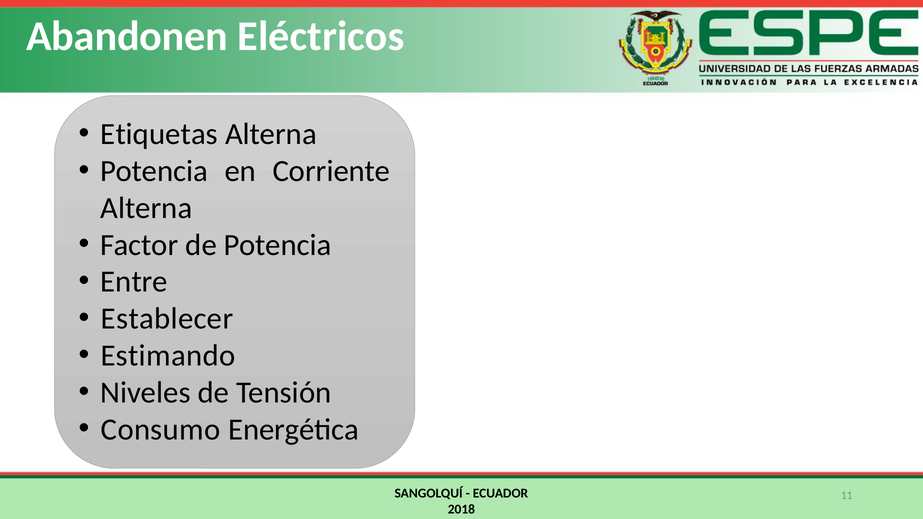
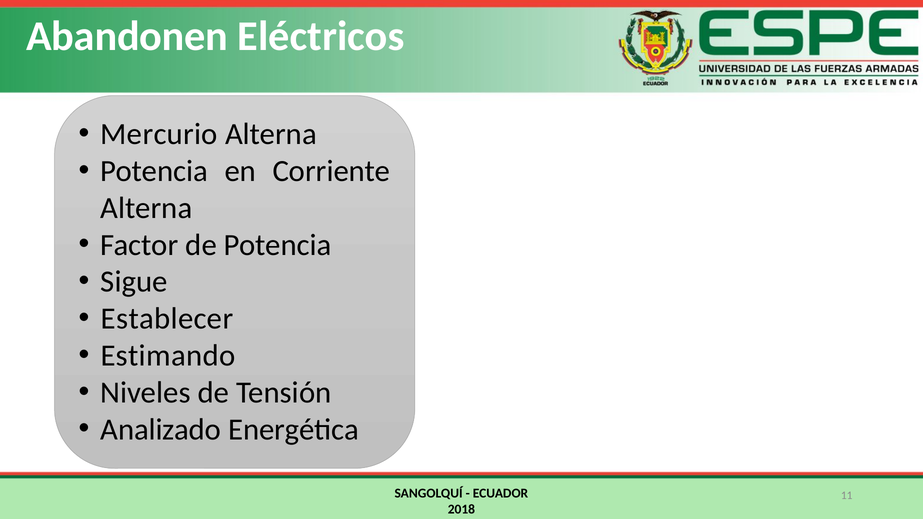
Etiquetas: Etiquetas -> Mercurio
Entre: Entre -> Sigue
Consumo: Consumo -> Analizado
